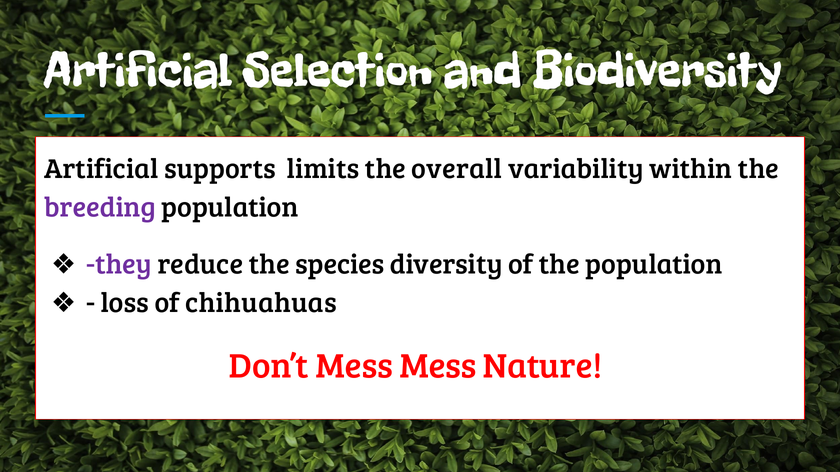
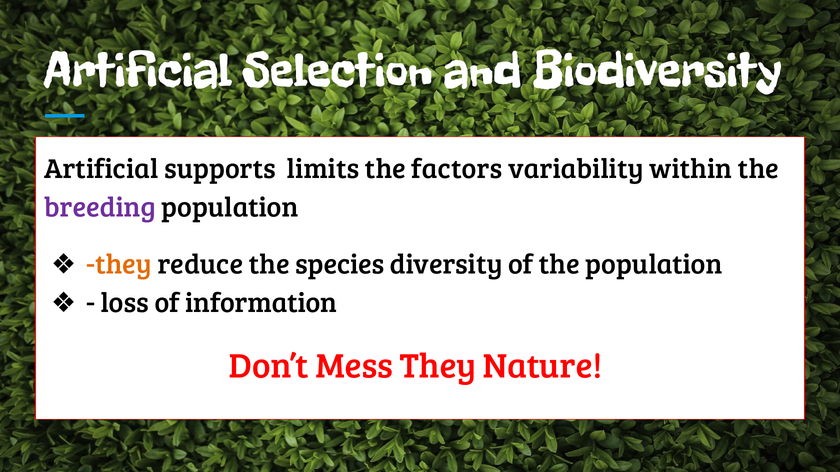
overall: overall -> factors
they at (119, 265) colour: purple -> orange
chihuahuas: chihuahuas -> information
Mess Mess: Mess -> They
